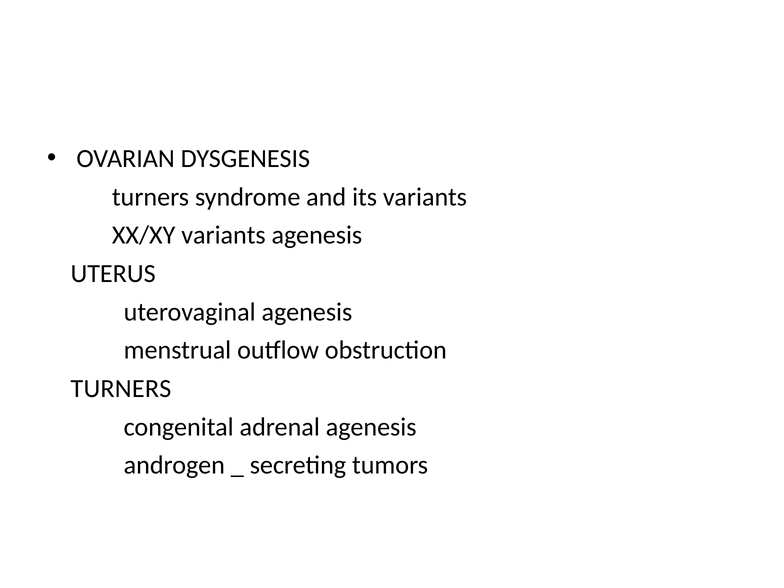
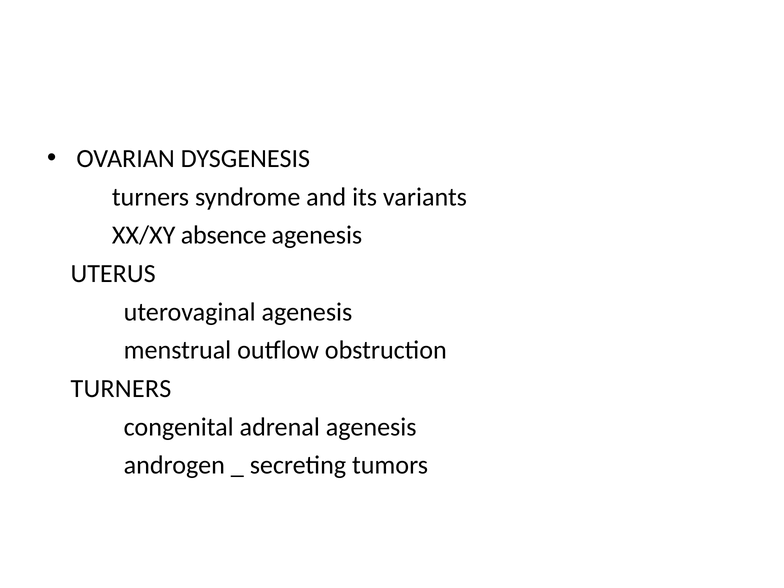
XX/XY variants: variants -> absence
